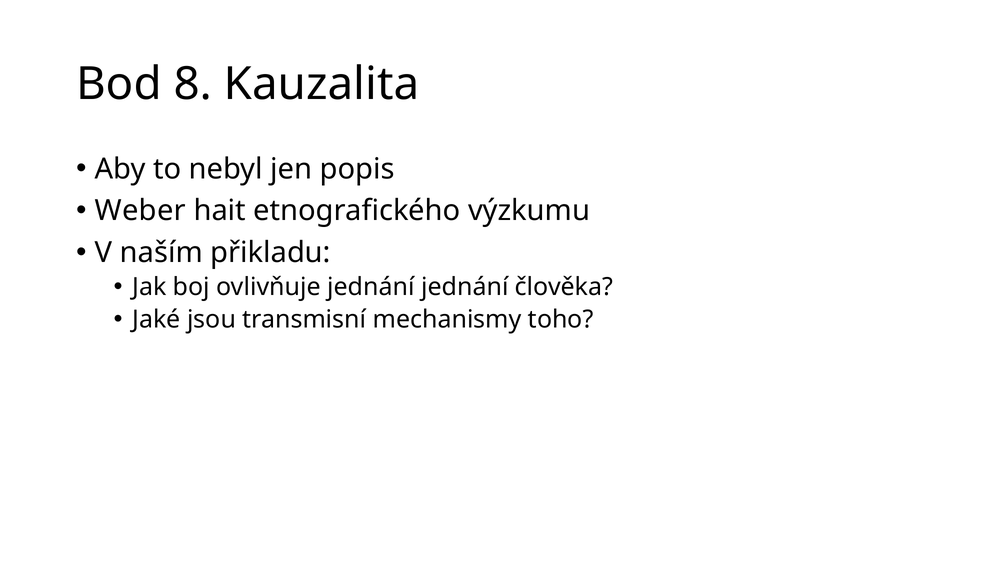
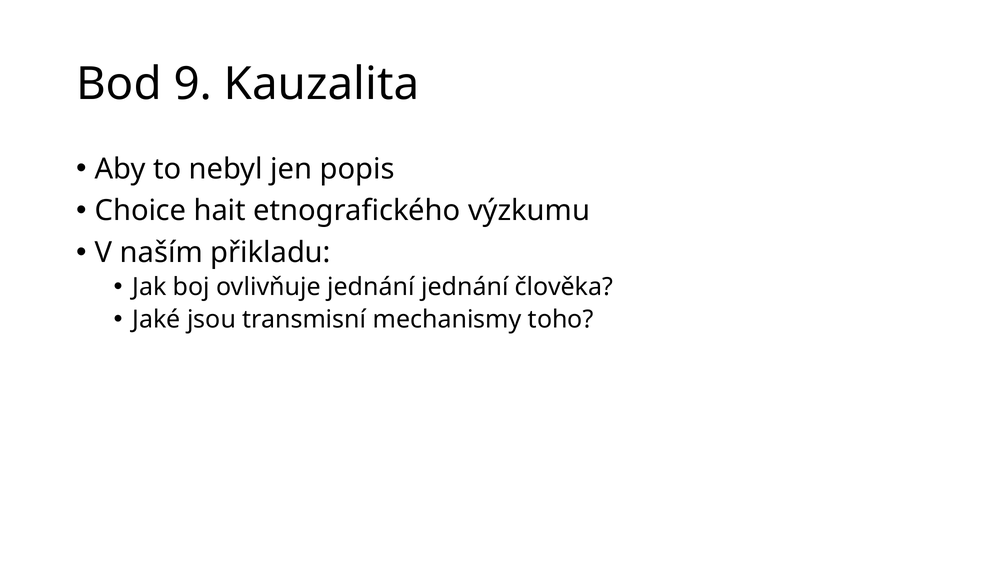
8: 8 -> 9
Weber: Weber -> Choice
